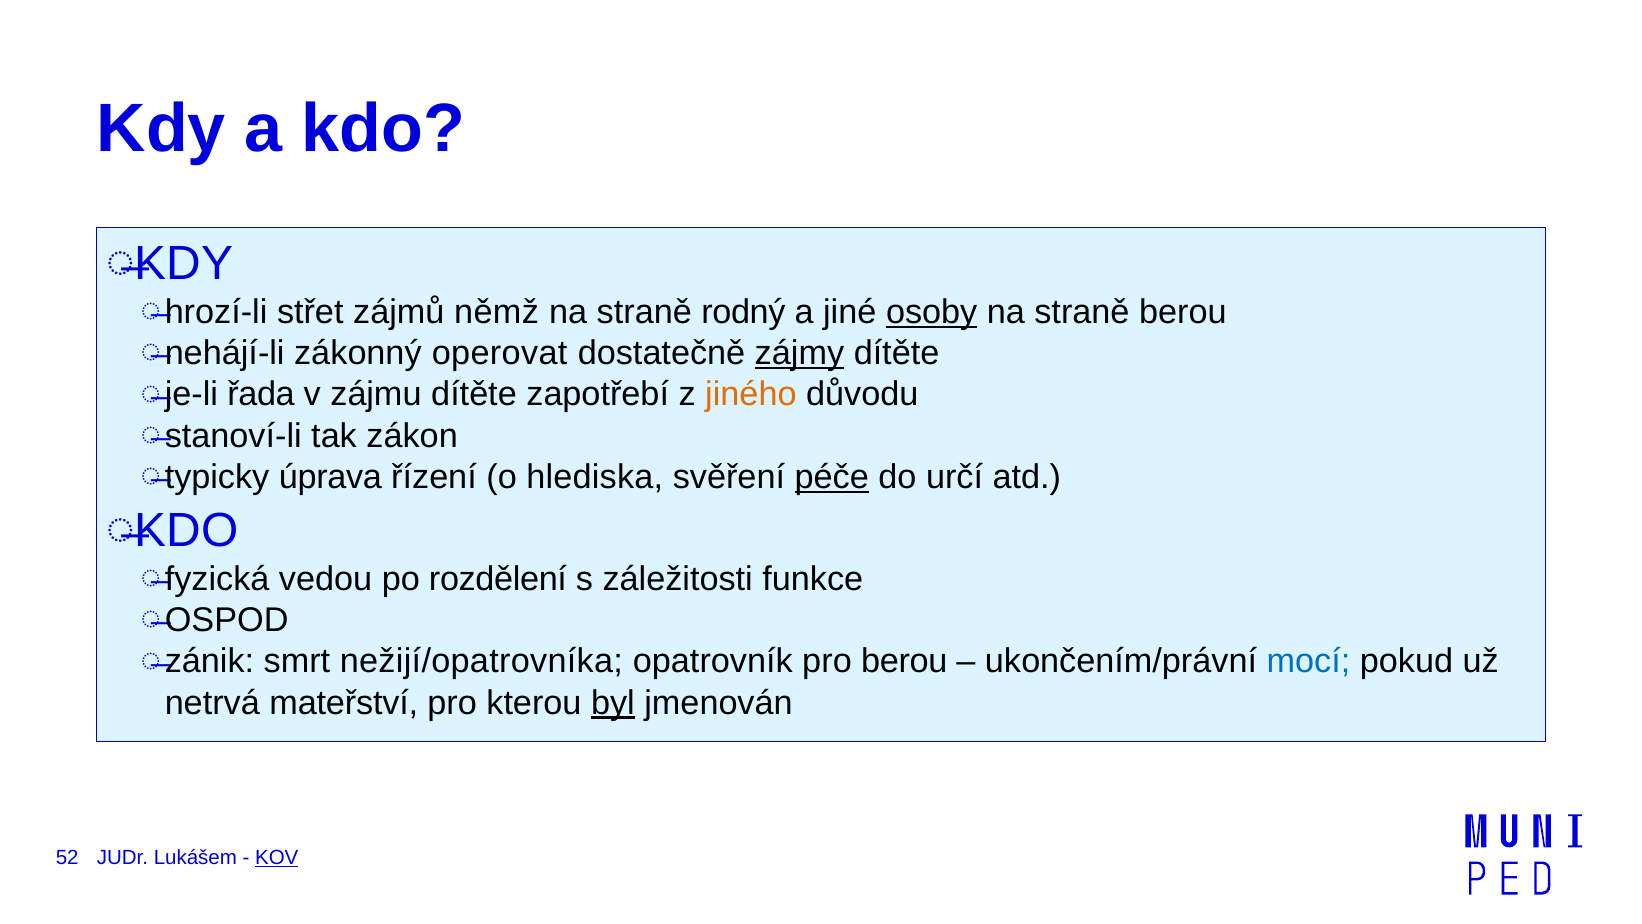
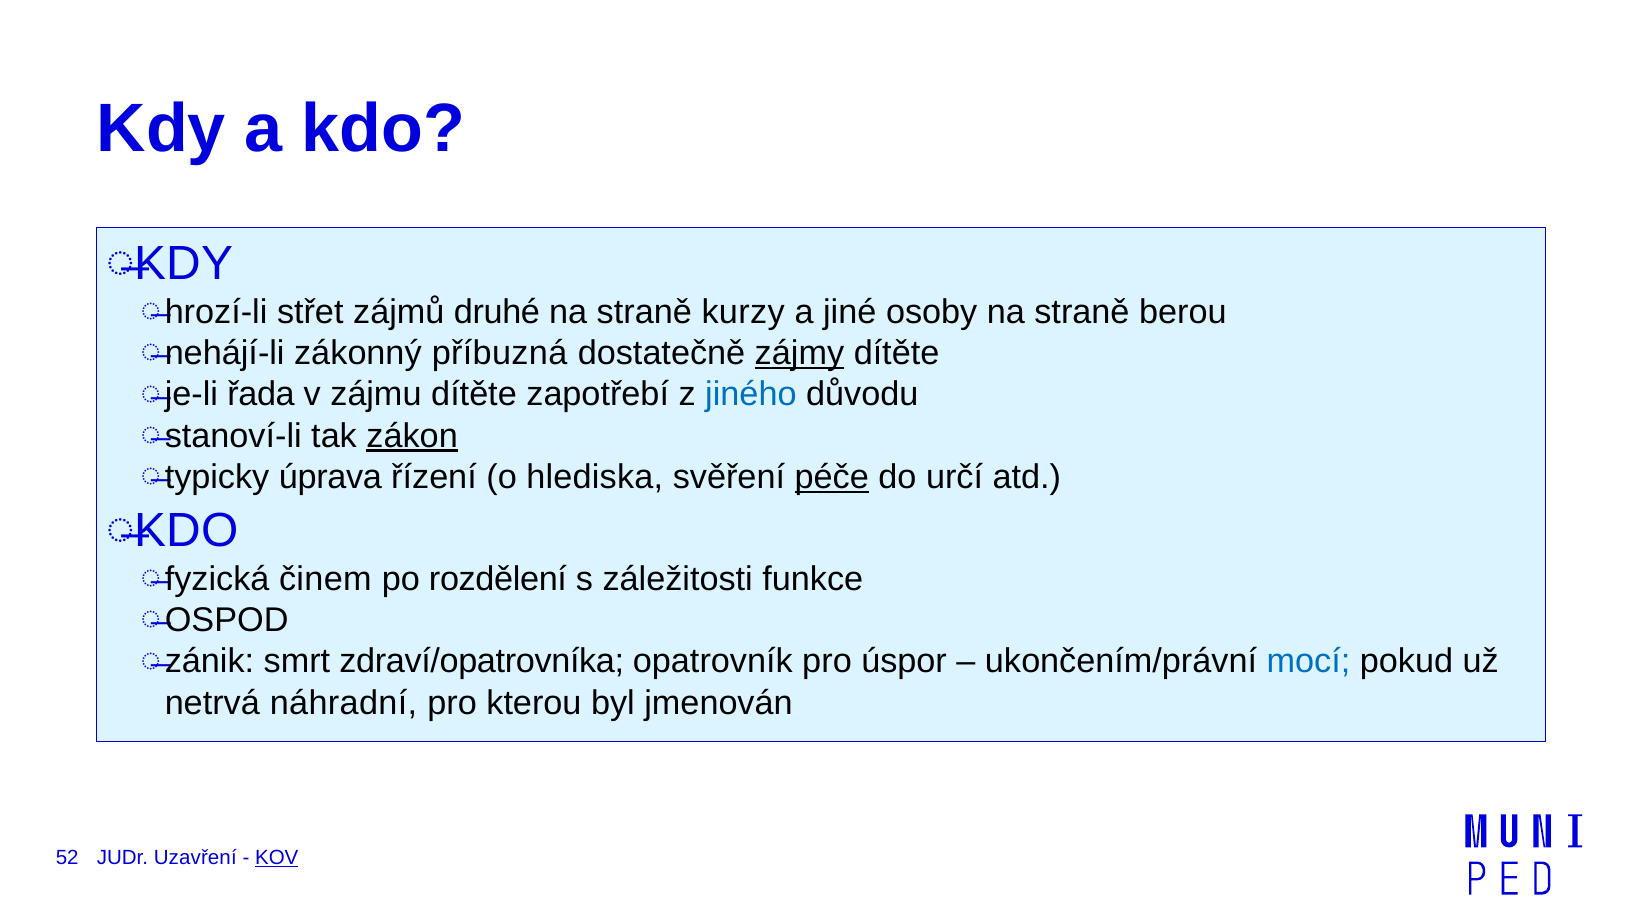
němž: němž -> druhé
rodný: rodný -> kurzy
osoby underline: present -> none
operovat: operovat -> příbuzná
jiného colour: orange -> blue
zákon underline: none -> present
vedou: vedou -> činem
nežijí/opatrovníka: nežijí/opatrovníka -> zdraví/opatrovníka
pro berou: berou -> úspor
mateřství: mateřství -> náhradní
byl underline: present -> none
Lukášem: Lukášem -> Uzavření
